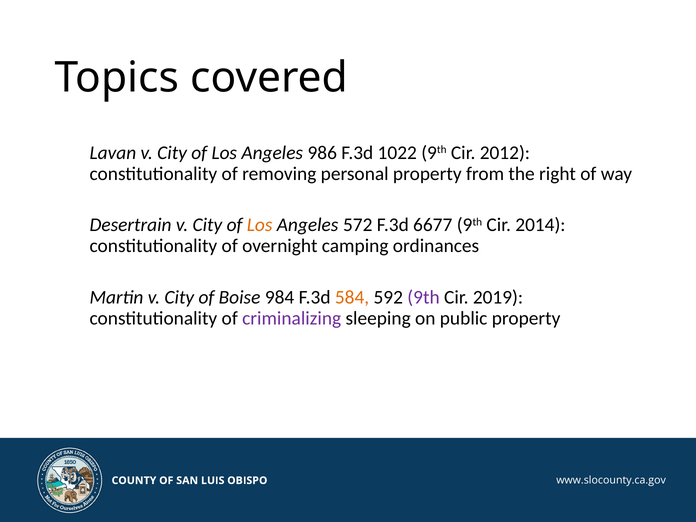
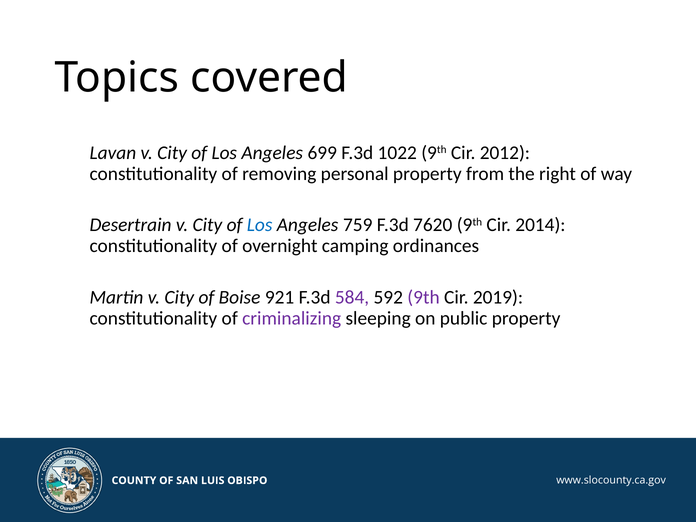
986: 986 -> 699
Los at (260, 225) colour: orange -> blue
572: 572 -> 759
6677: 6677 -> 7620
984: 984 -> 921
584 colour: orange -> purple
